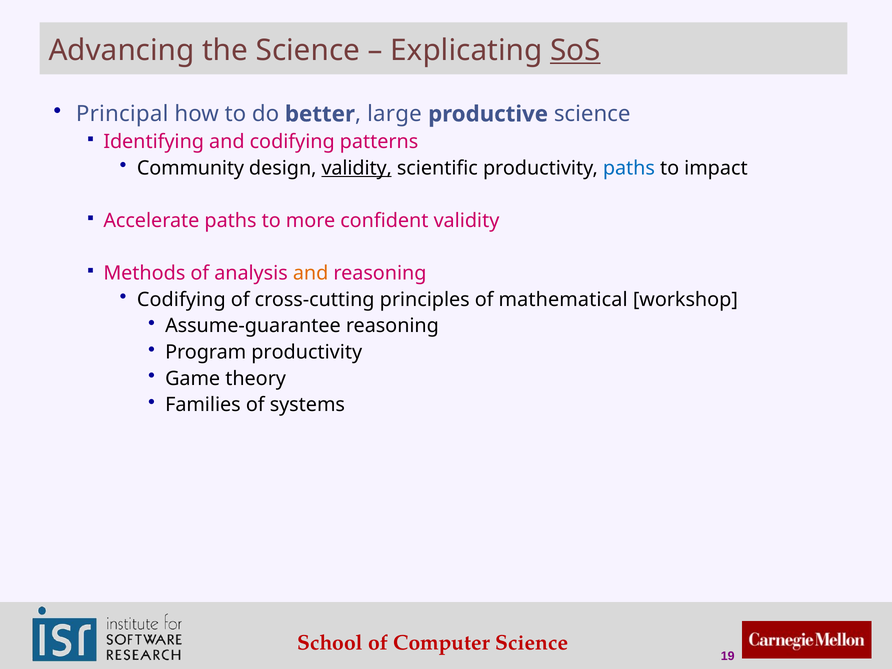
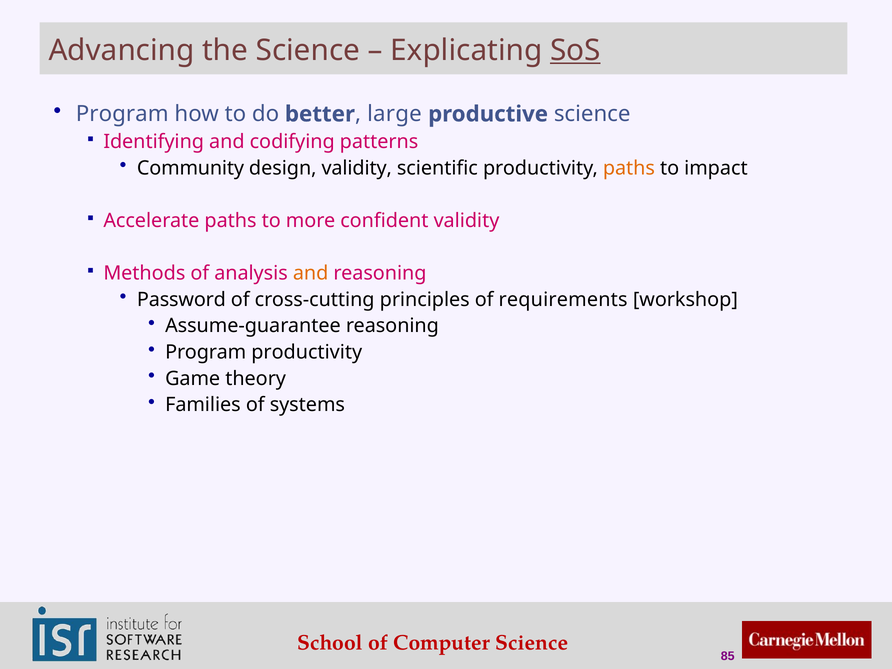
Principal at (122, 114): Principal -> Program
validity at (357, 168) underline: present -> none
paths at (629, 168) colour: blue -> orange
Codifying at (181, 300): Codifying -> Password
mathematical: mathematical -> requirements
19: 19 -> 85
